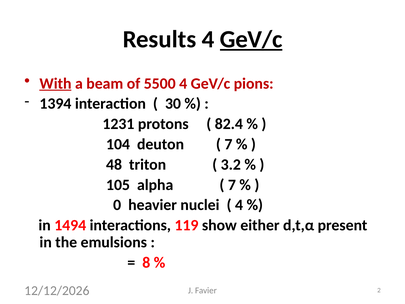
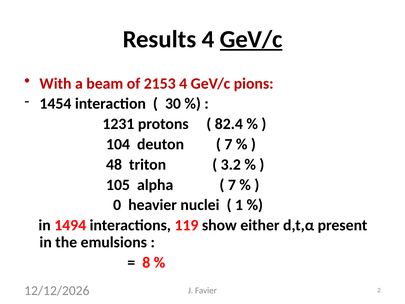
With underline: present -> none
5500: 5500 -> 2153
1394: 1394 -> 1454
4 at (239, 205): 4 -> 1
